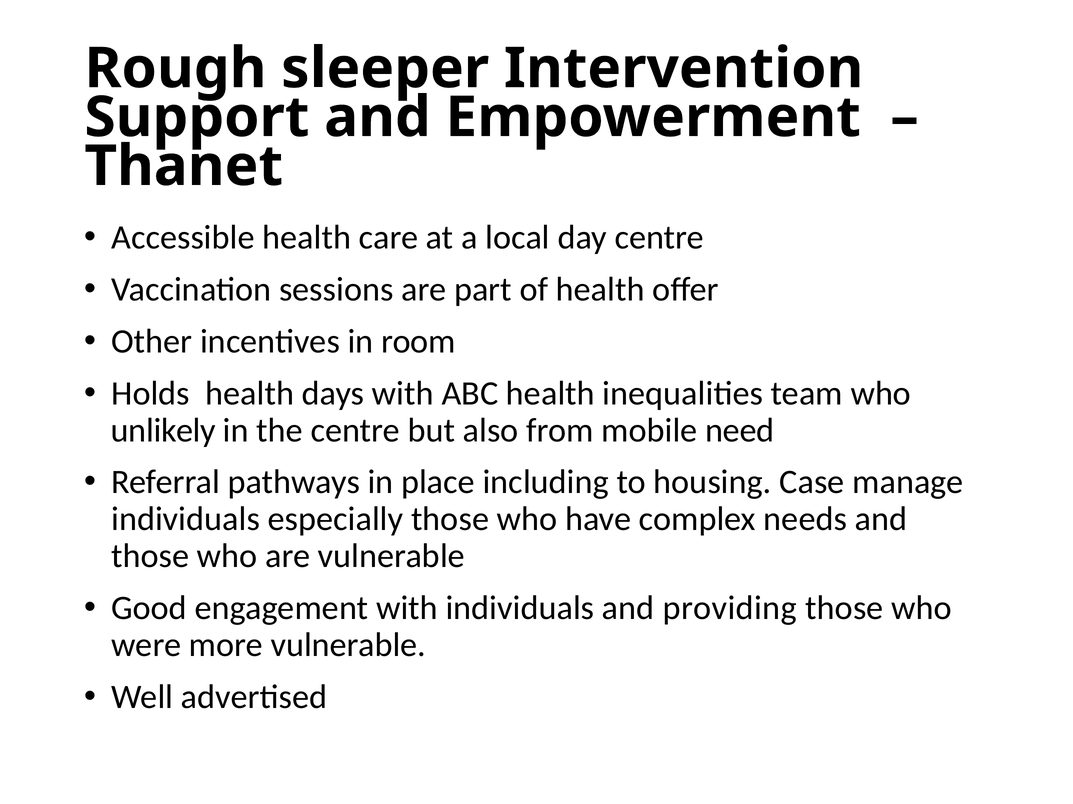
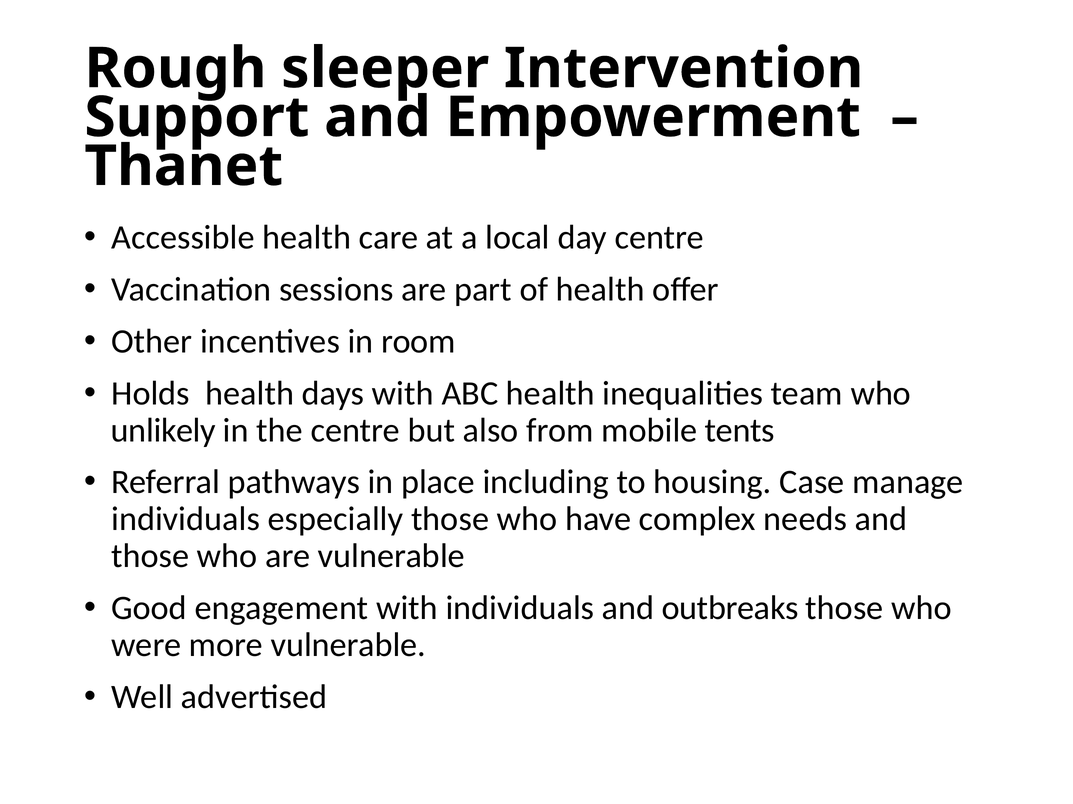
need: need -> tents
providing: providing -> outbreaks
